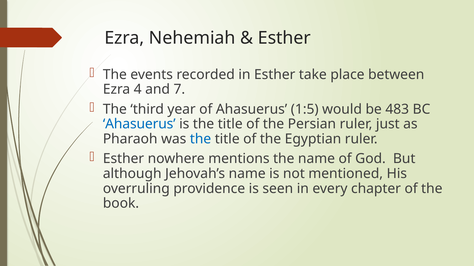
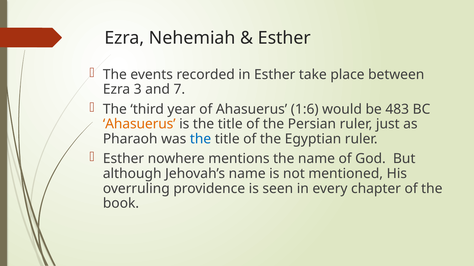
4: 4 -> 3
1:5: 1:5 -> 1:6
Ahasuerus at (139, 124) colour: blue -> orange
